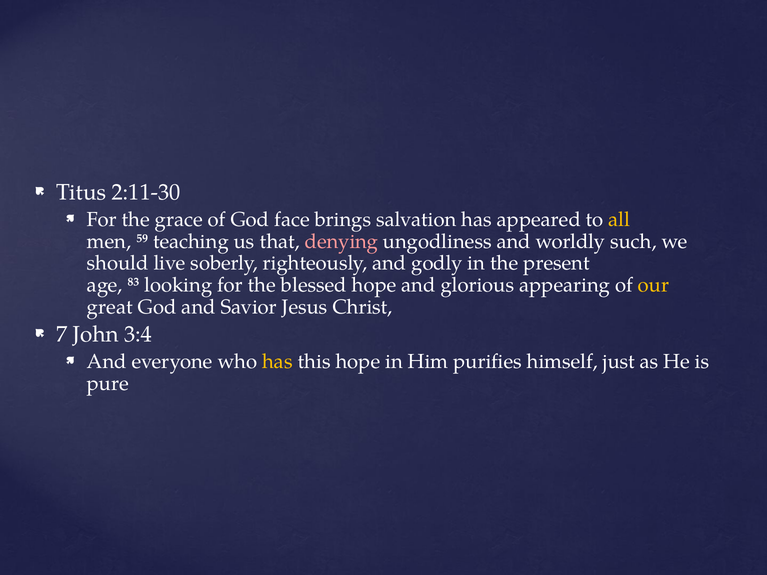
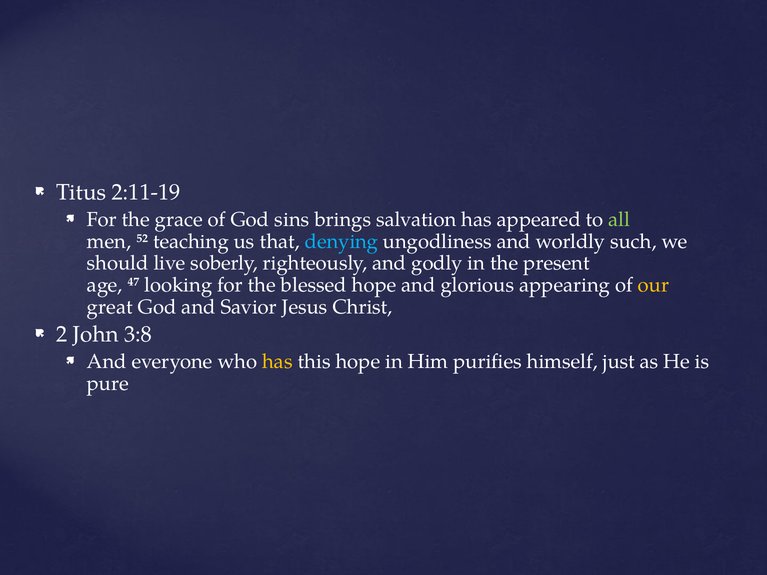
2:11-30: 2:11-30 -> 2:11-19
face: face -> sins
all colour: yellow -> light green
59: 59 -> 52
denying colour: pink -> light blue
83: 83 -> 47
7: 7 -> 2
3:4: 3:4 -> 3:8
